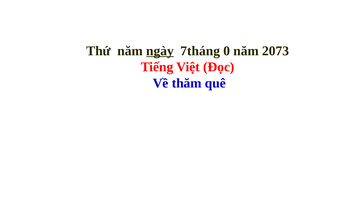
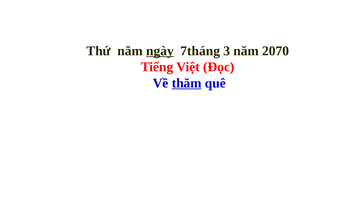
0: 0 -> 3
2073: 2073 -> 2070
thăm underline: none -> present
